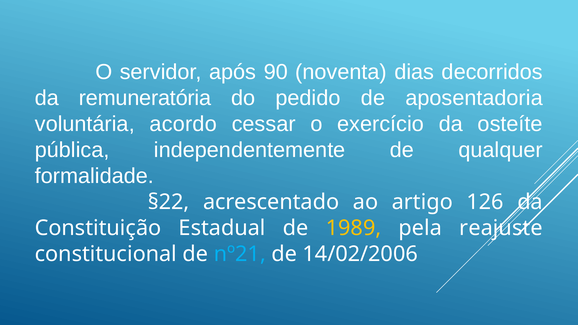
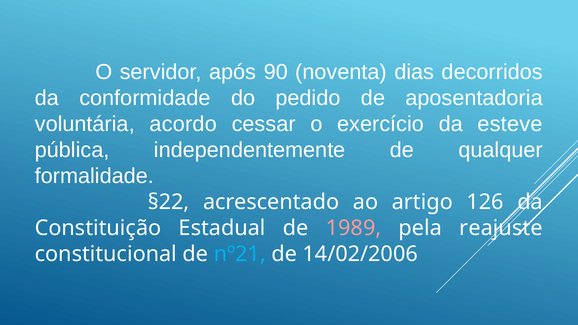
remuneratória: remuneratória -> conformidade
osteíte: osteíte -> esteve
1989 colour: yellow -> pink
